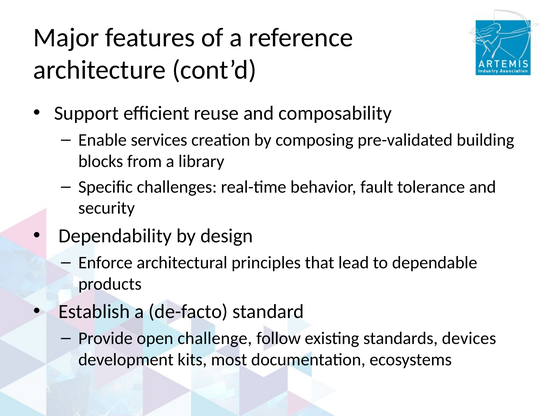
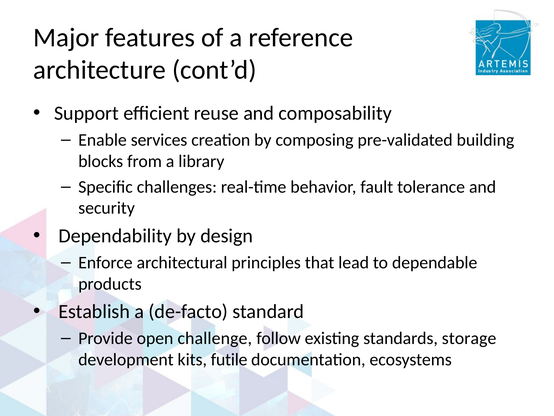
devices: devices -> storage
most: most -> futile
